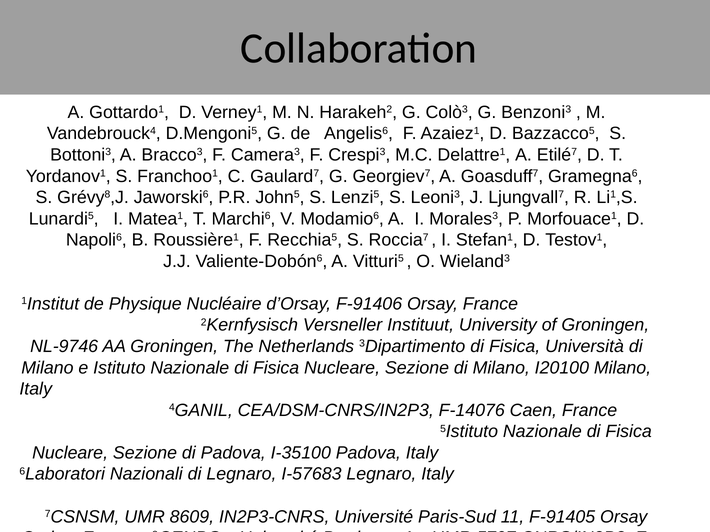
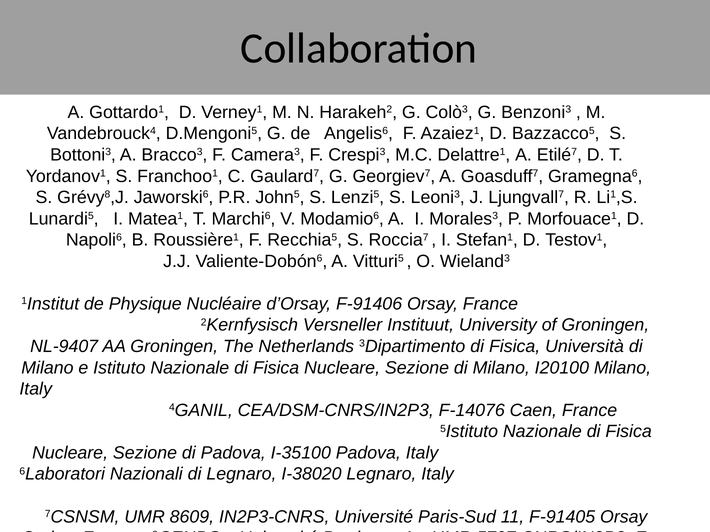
NL-9746: NL-9746 -> NL-9407
I-57683: I-57683 -> I-38020
